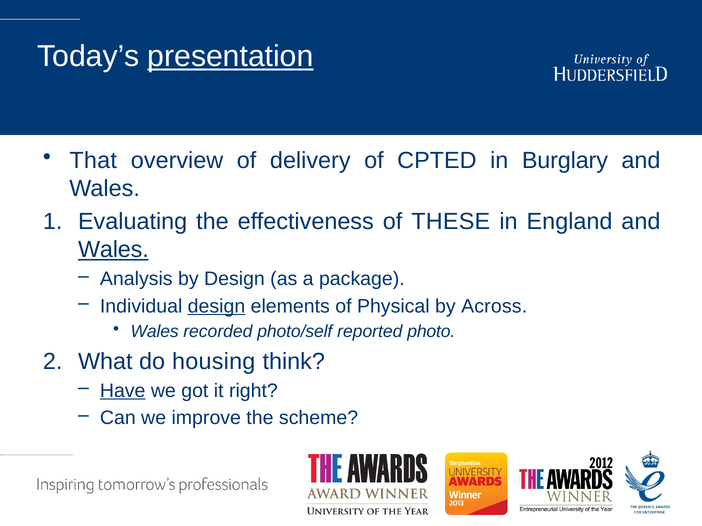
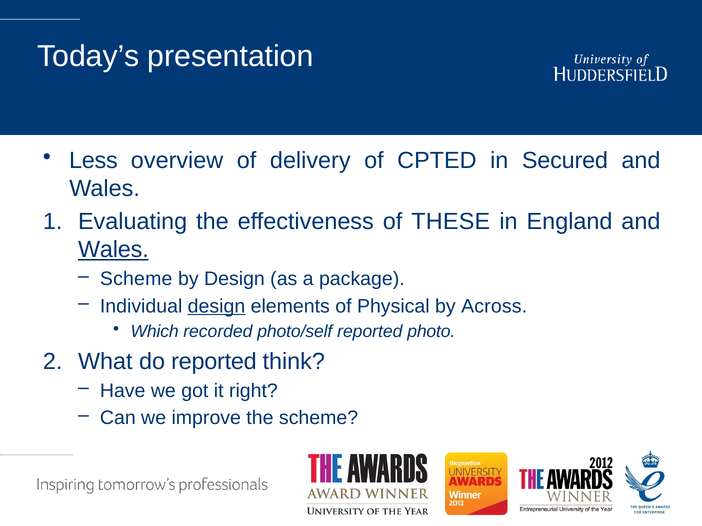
presentation underline: present -> none
That: That -> Less
Burglary: Burglary -> Secured
Analysis at (136, 279): Analysis -> Scheme
Wales at (155, 332): Wales -> Which
do housing: housing -> reported
Have underline: present -> none
